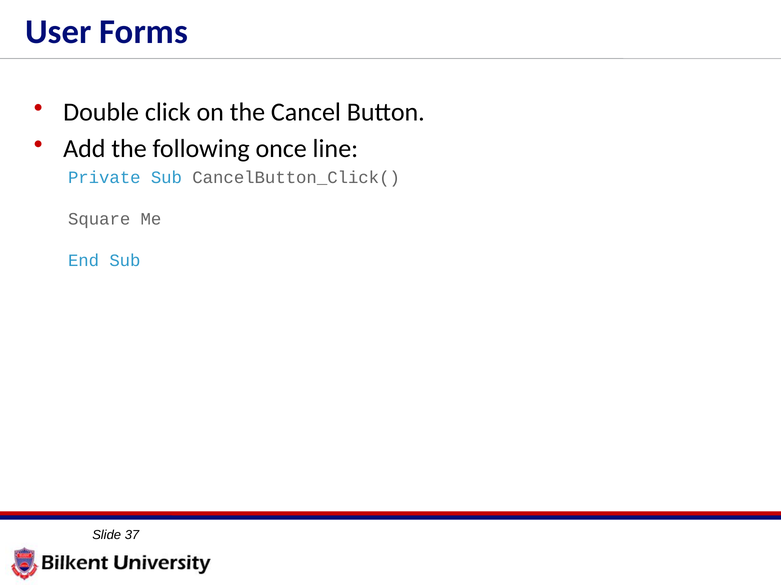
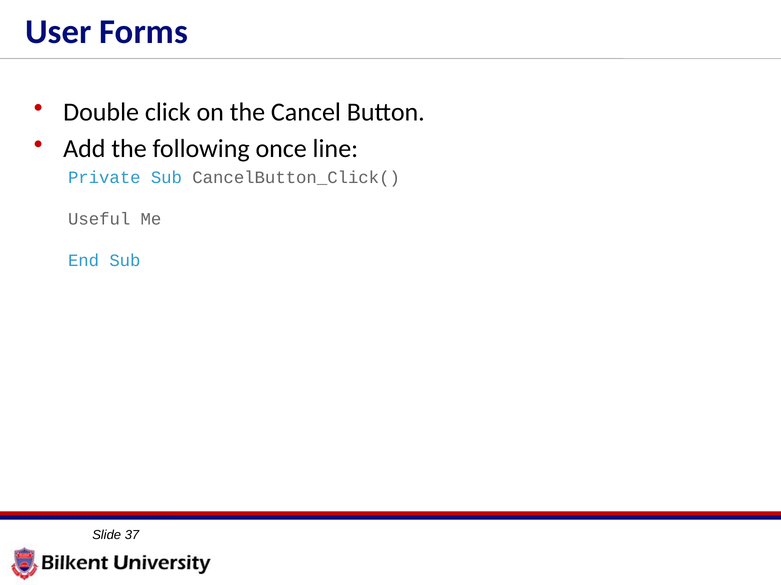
Square: Square -> Useful
